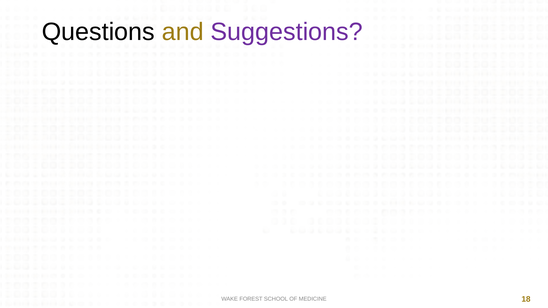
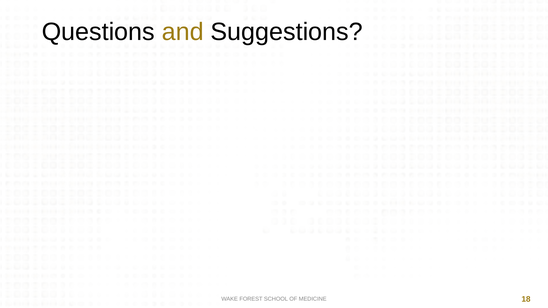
Suggestions colour: purple -> black
